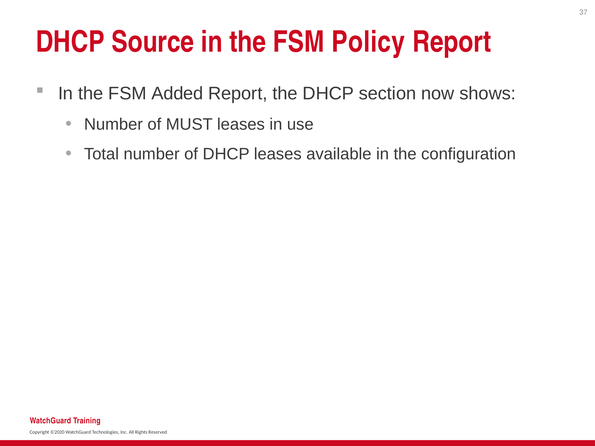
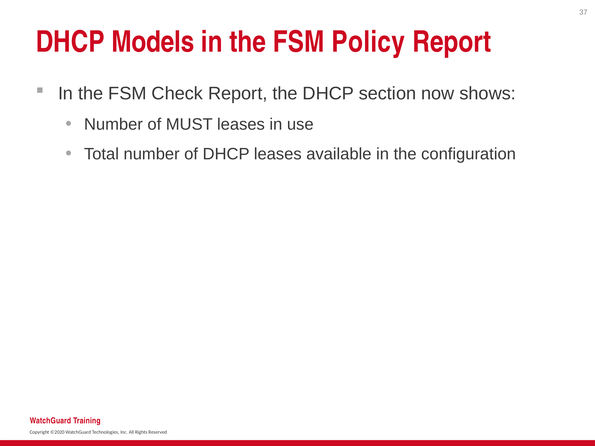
Source: Source -> Models
Added: Added -> Check
